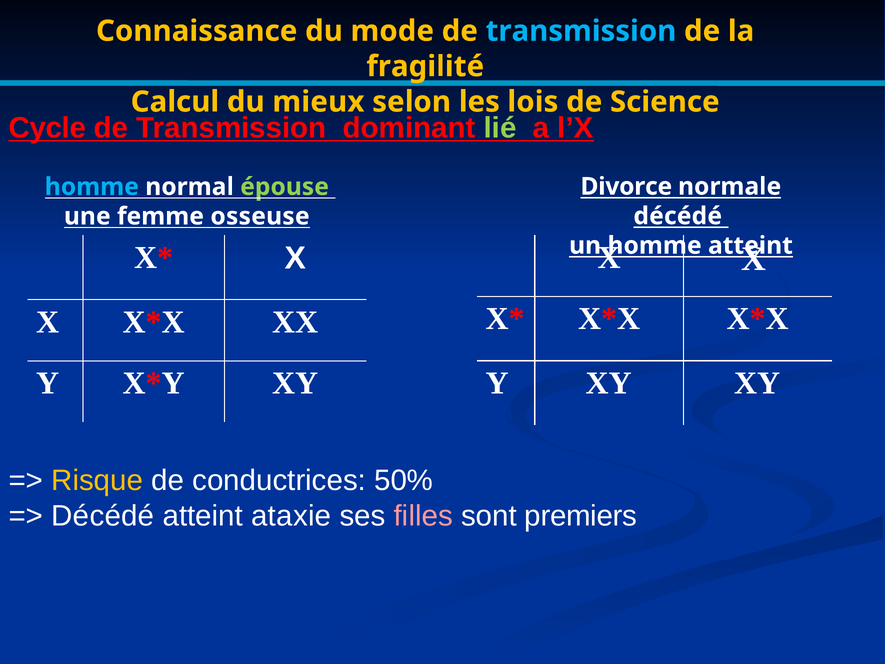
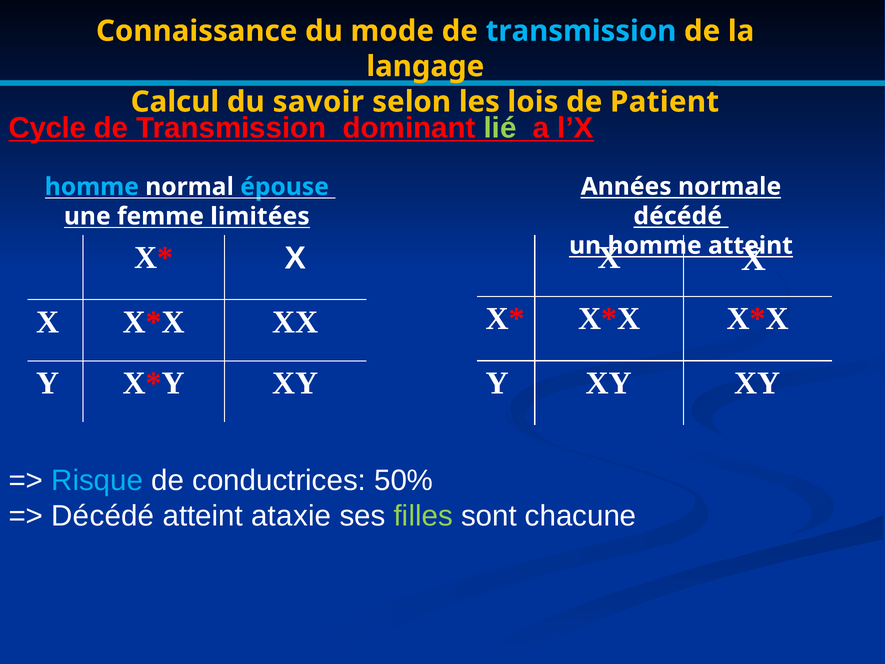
fragilité: fragilité -> langage
mieux: mieux -> savoir
Science: Science -> Patient
Divorce: Divorce -> Années
épouse colour: light green -> light blue
osseuse: osseuse -> limitées
Risque colour: yellow -> light blue
filles colour: pink -> light green
premiers: premiers -> chacune
